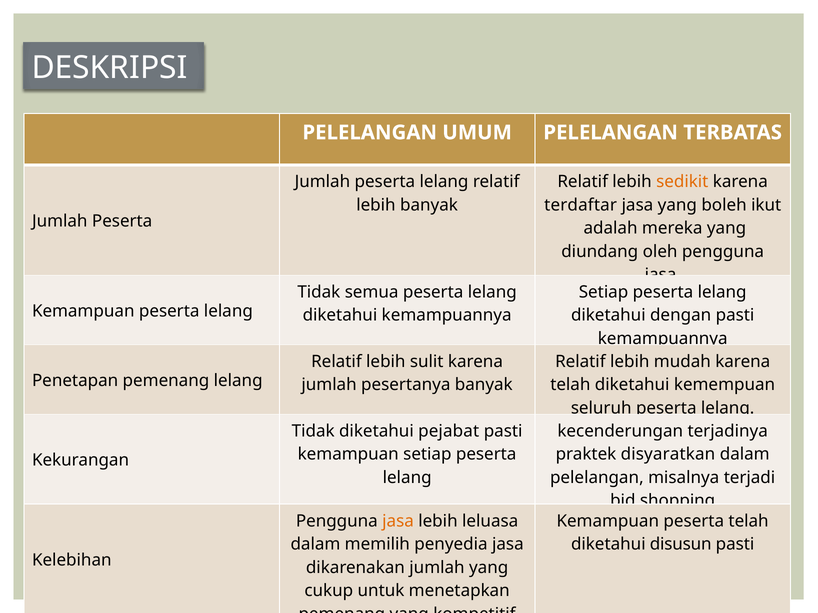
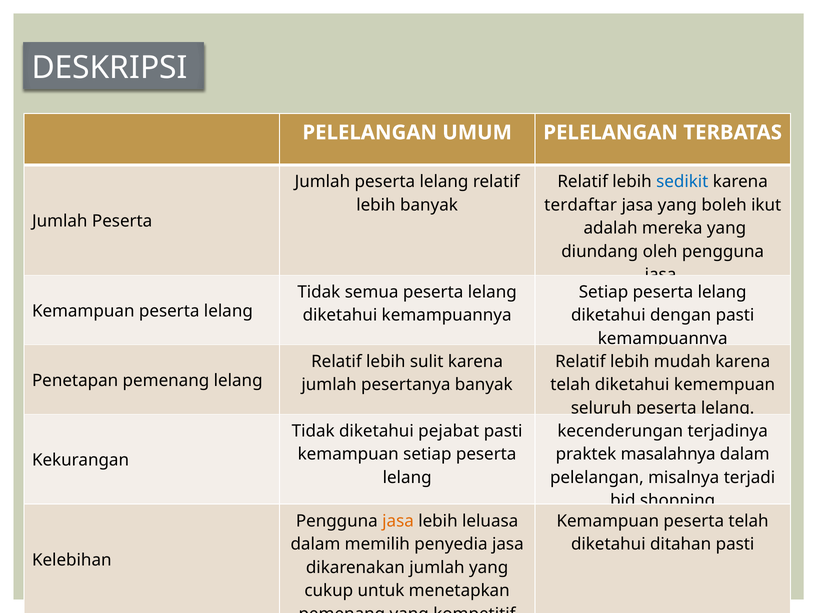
sedikit colour: orange -> blue
disyaratkan: disyaratkan -> masalahnya
disusun: disusun -> ditahan
